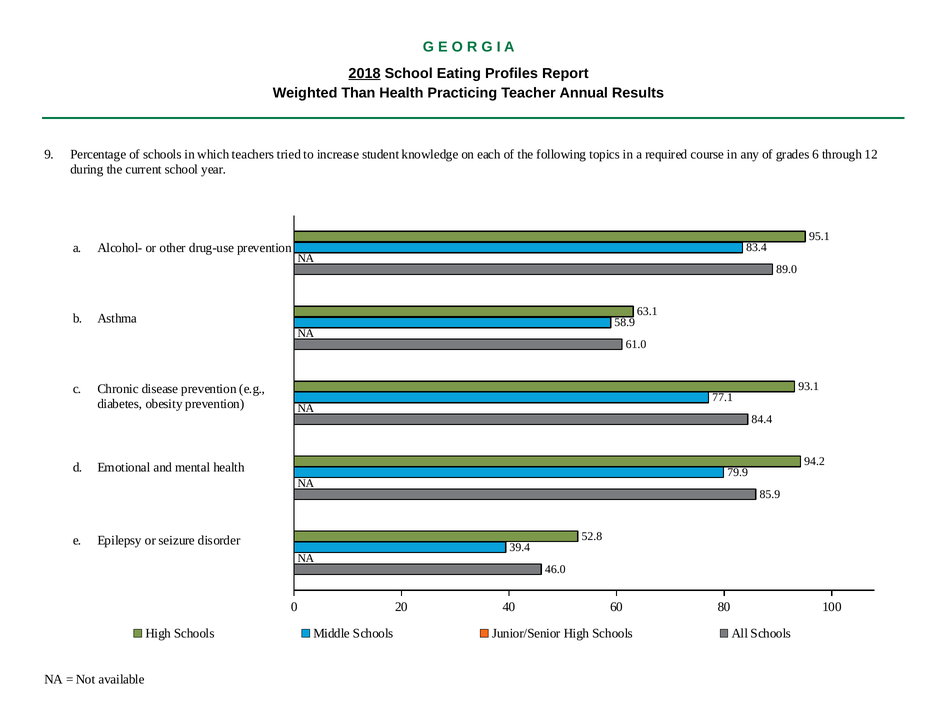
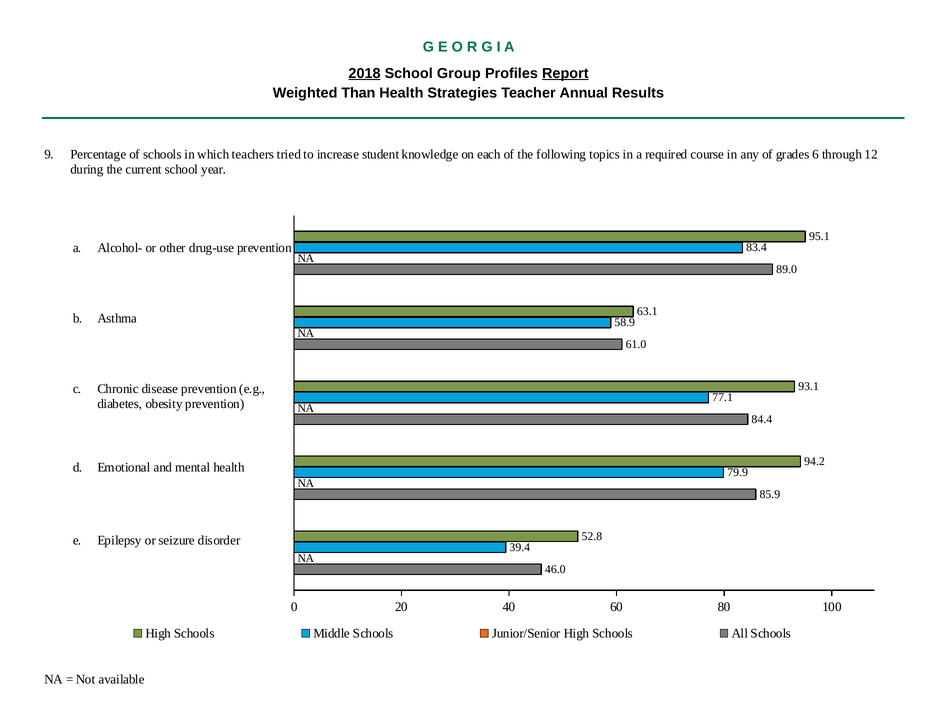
Eating: Eating -> Group
Report underline: none -> present
Practicing: Practicing -> Strategies
